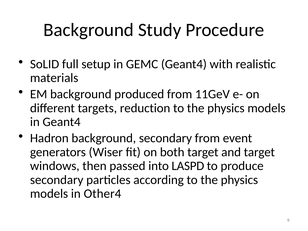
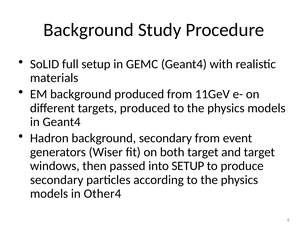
targets reduction: reduction -> produced
into LASPD: LASPD -> SETUP
